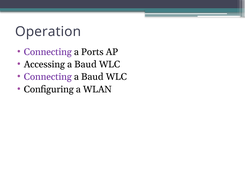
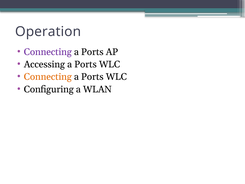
Accessing a Baud: Baud -> Ports
Connecting at (48, 77) colour: purple -> orange
Baud at (92, 77): Baud -> Ports
